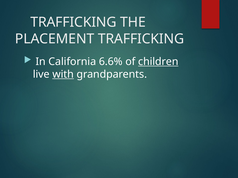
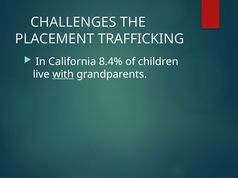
TRAFFICKING at (73, 22): TRAFFICKING -> CHALLENGES
6.6%: 6.6% -> 8.4%
children underline: present -> none
